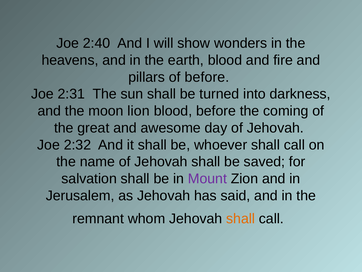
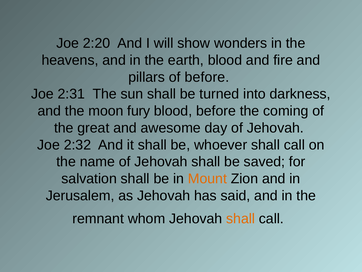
2:40: 2:40 -> 2:20
lion: lion -> fury
Mount colour: purple -> orange
